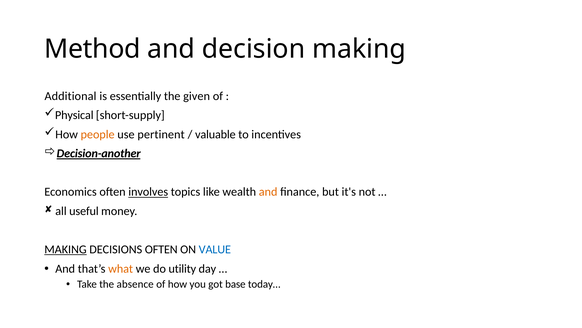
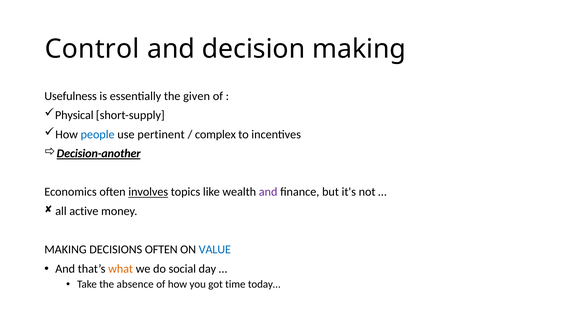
Method: Method -> Control
Additional: Additional -> Usefulness
people colour: orange -> blue
valuable: valuable -> complex
and at (268, 192) colour: orange -> purple
useful: useful -> active
MAKING at (65, 249) underline: present -> none
utility: utility -> social
base: base -> time
